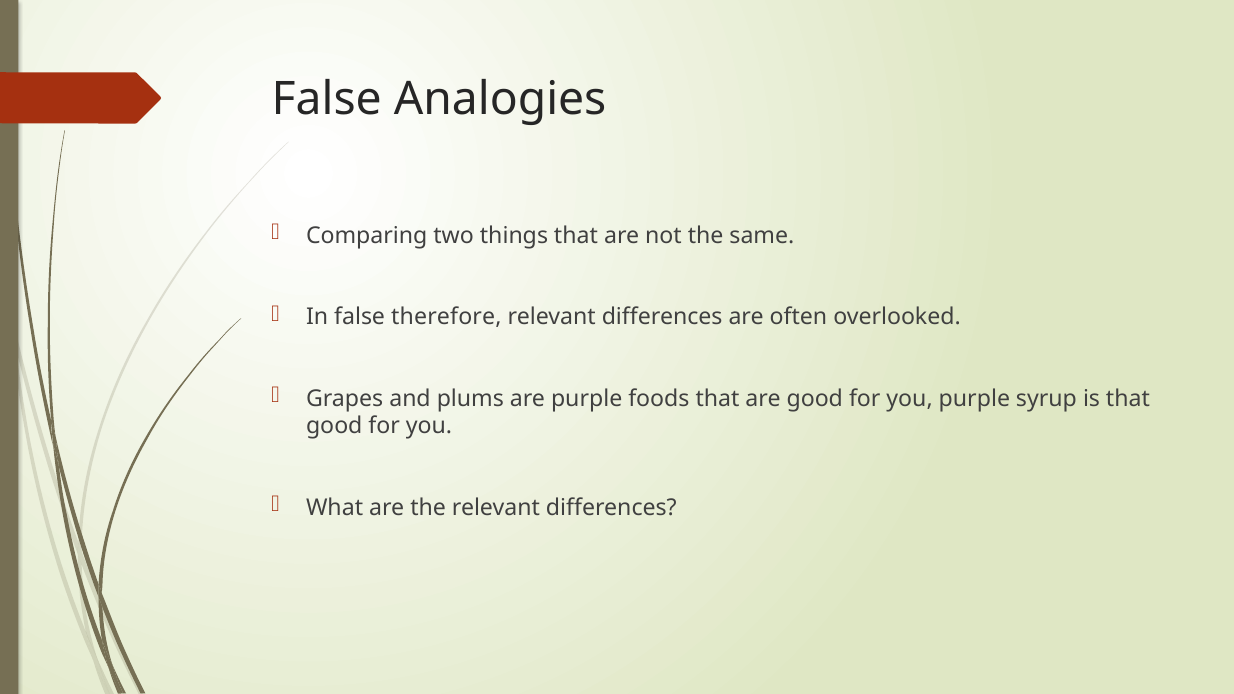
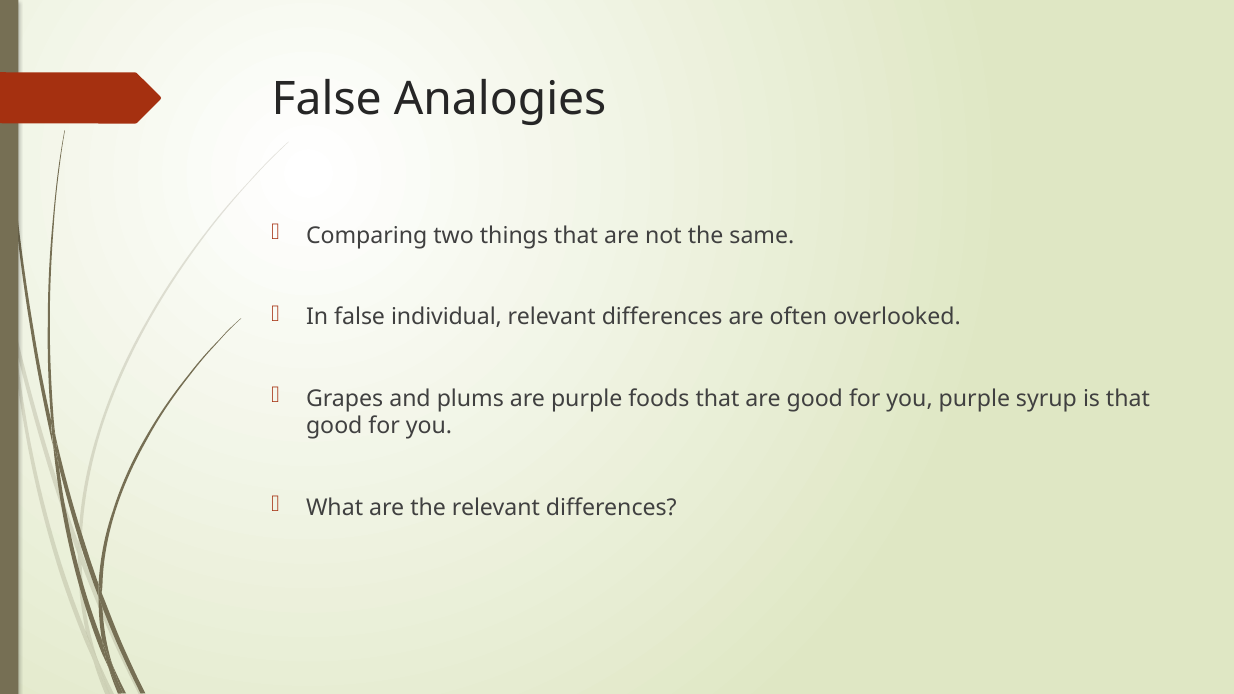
therefore: therefore -> individual
